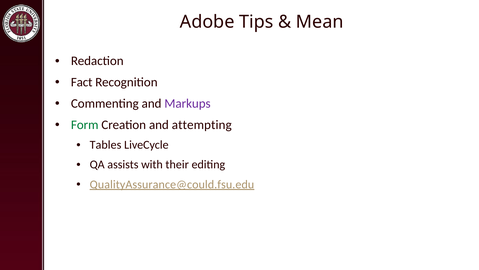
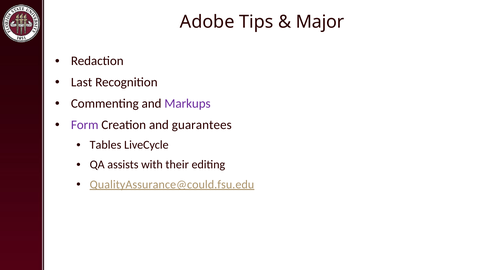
Mean: Mean -> Major
Fact: Fact -> Last
Form colour: green -> purple
attempting: attempting -> guarantees
